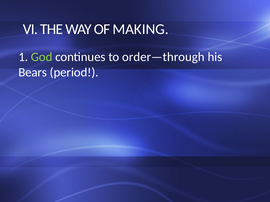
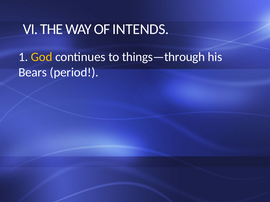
MAKING: MAKING -> INTENDS
God colour: light green -> yellow
order—through: order—through -> things—through
